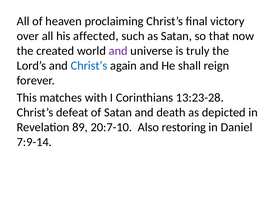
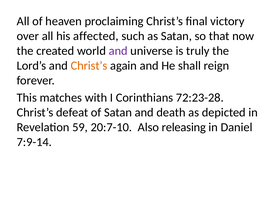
Christ’s at (89, 66) colour: blue -> orange
13:23-28: 13:23-28 -> 72:23-28
89: 89 -> 59
restoring: restoring -> releasing
